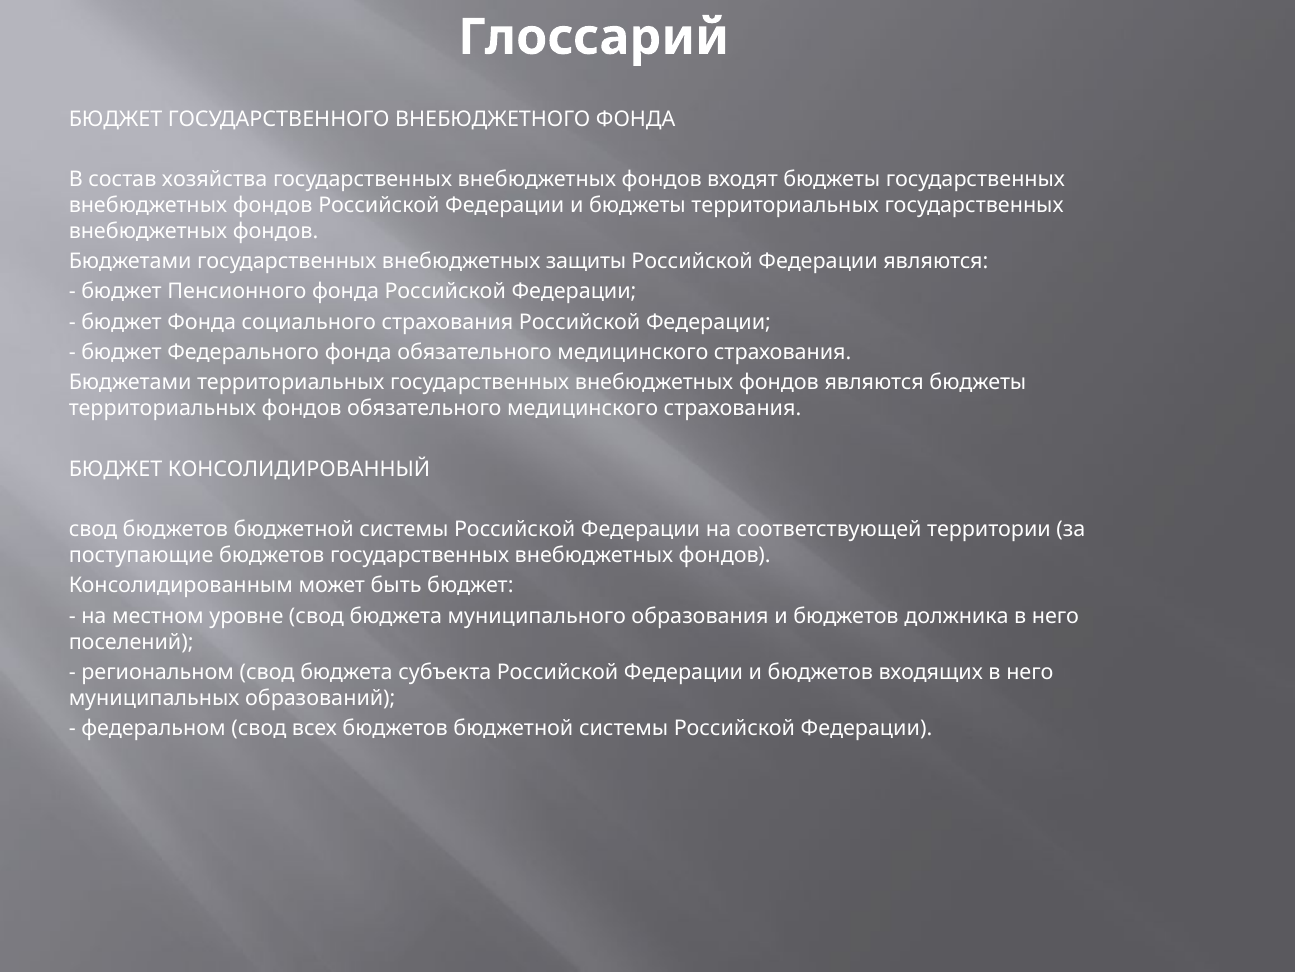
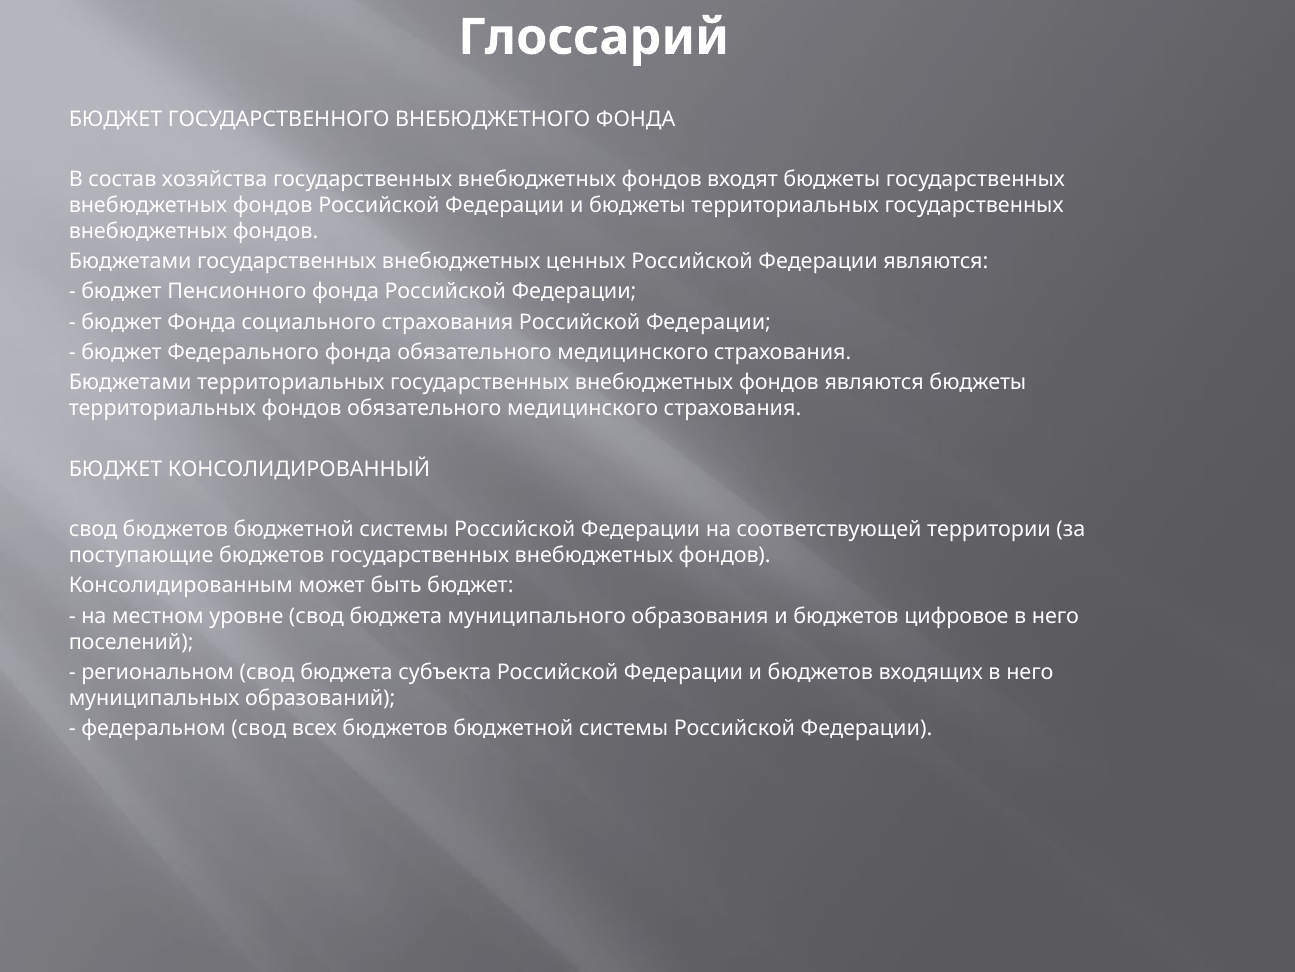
защиты: защиты -> ценных
должника: должника -> цифровое
